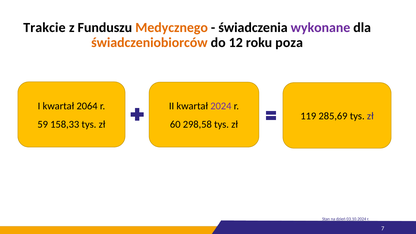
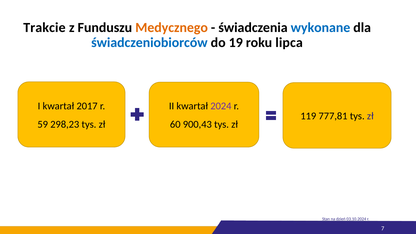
wykonane colour: purple -> blue
świadczeniobiorców colour: orange -> blue
12: 12 -> 19
poza: poza -> lipca
2064: 2064 -> 2017
285,69: 285,69 -> 777,81
158,33: 158,33 -> 298,23
298,58: 298,58 -> 900,43
